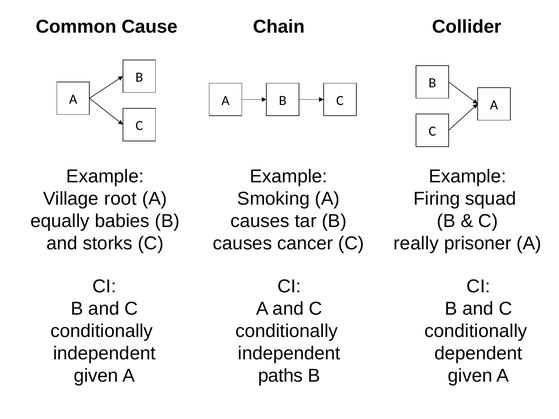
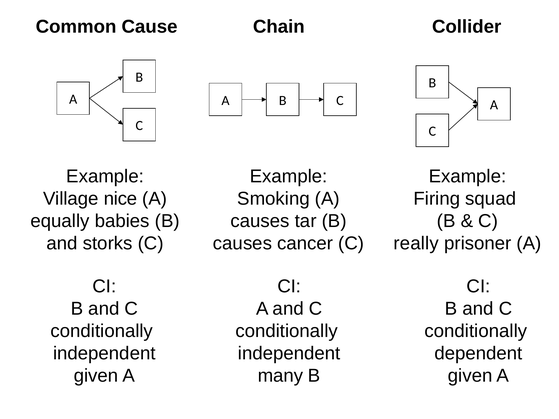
root: root -> nice
paths: paths -> many
